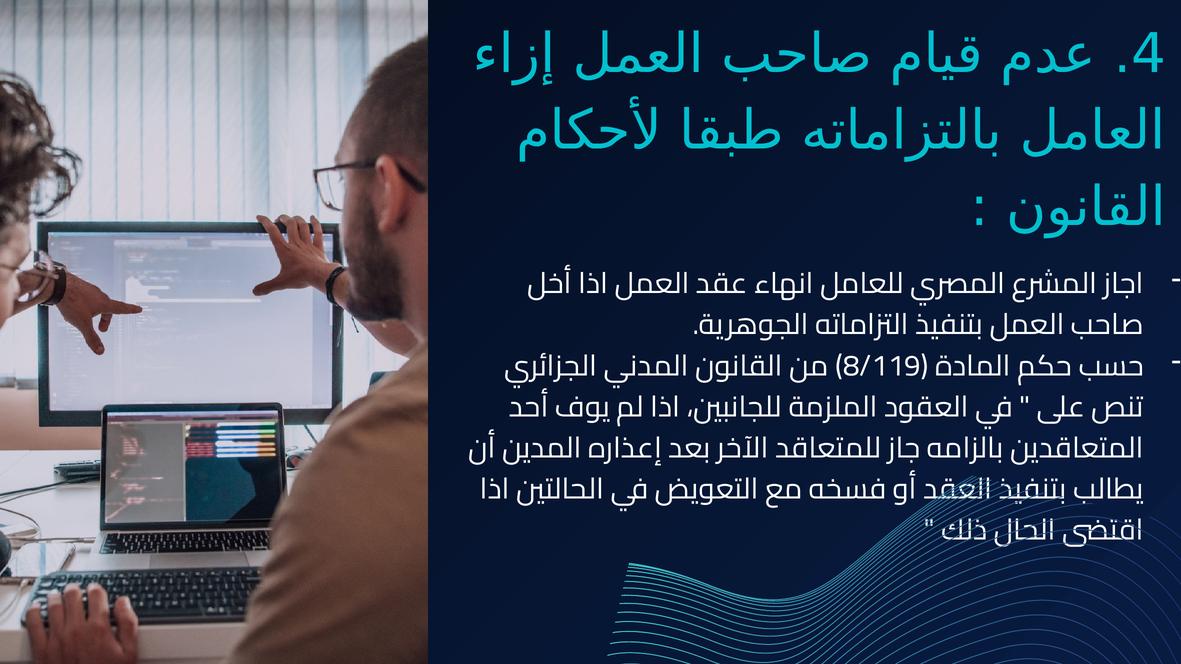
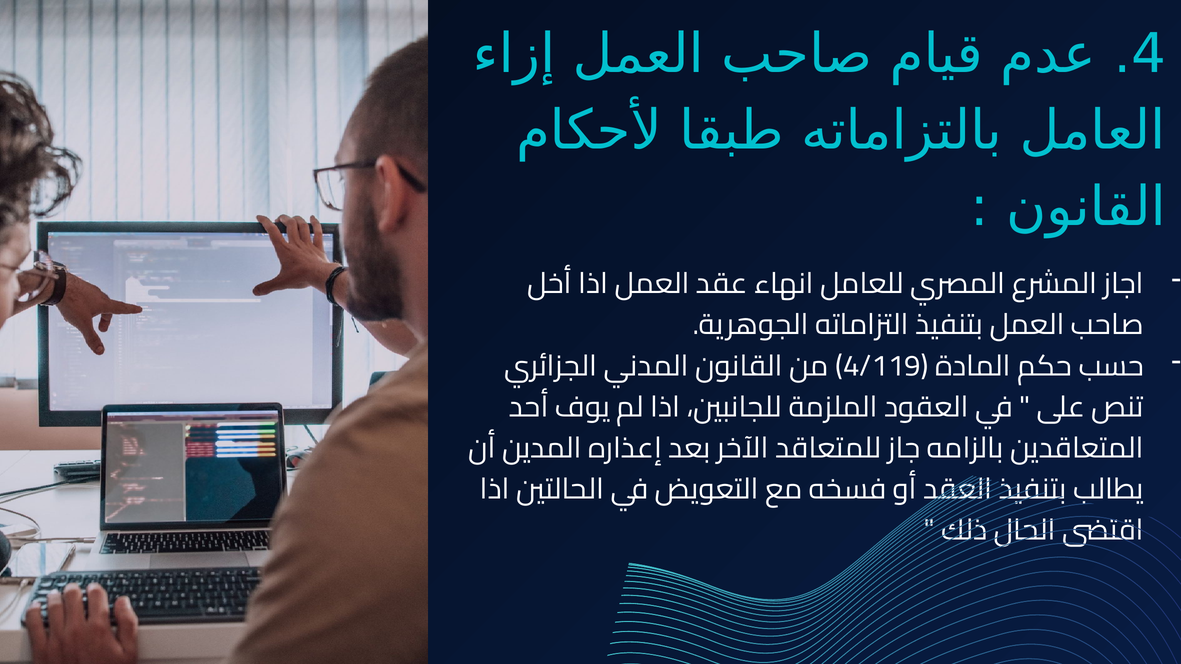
8/119: 8/119 -> 4/119
